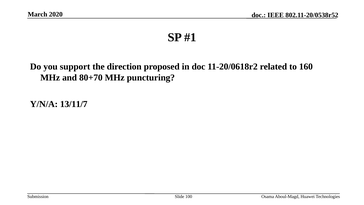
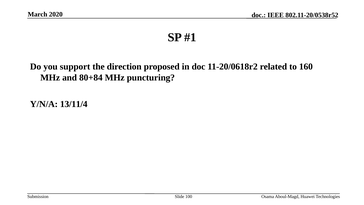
80+70: 80+70 -> 80+84
13/11/7: 13/11/7 -> 13/11/4
